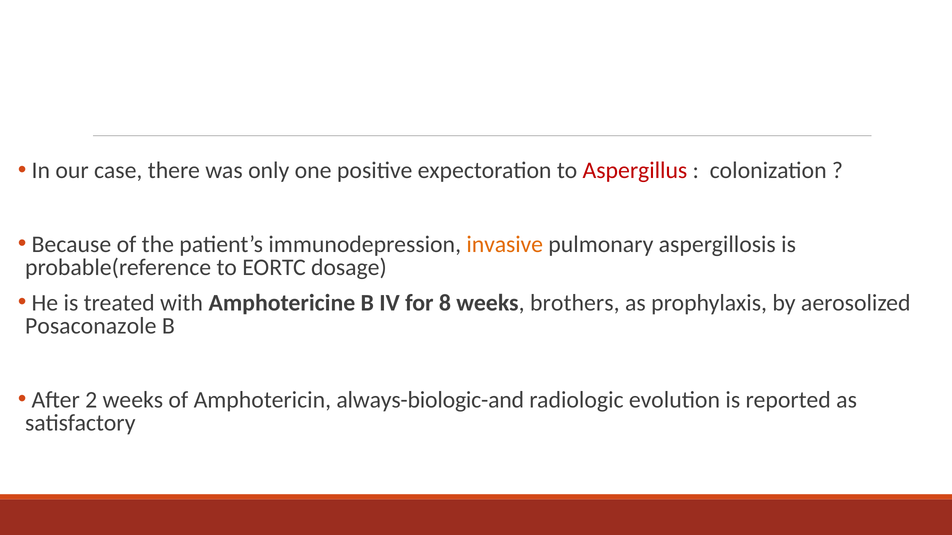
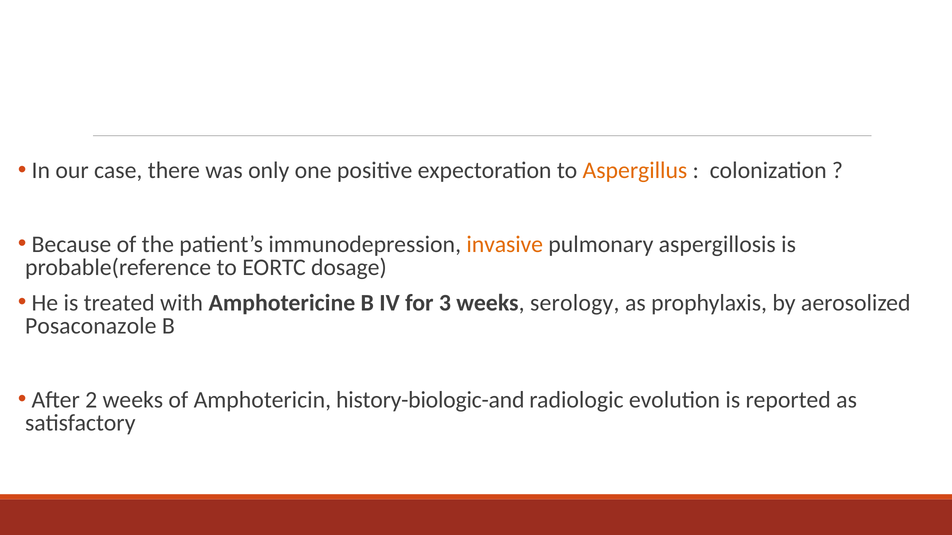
Aspergillus colour: red -> orange
8: 8 -> 3
brothers: brothers -> serology
always-biologic-and: always-biologic-and -> history-biologic-and
